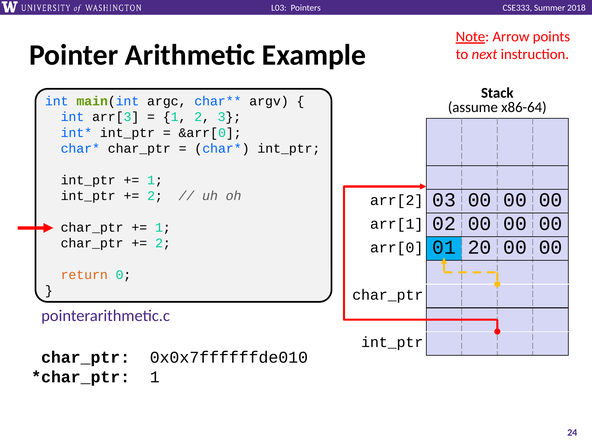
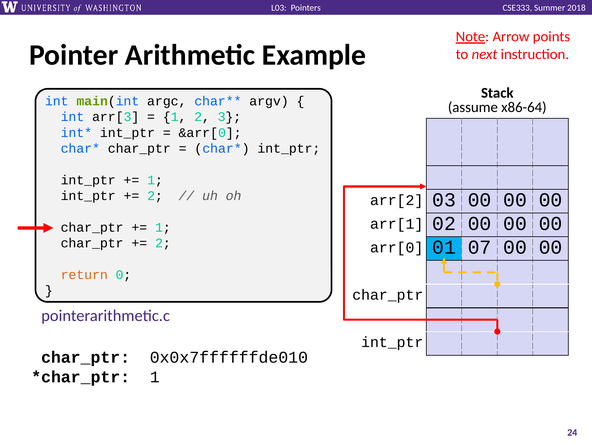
20: 20 -> 07
